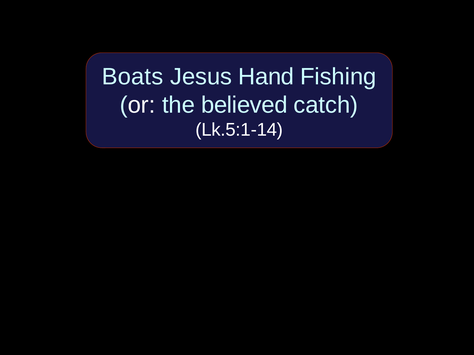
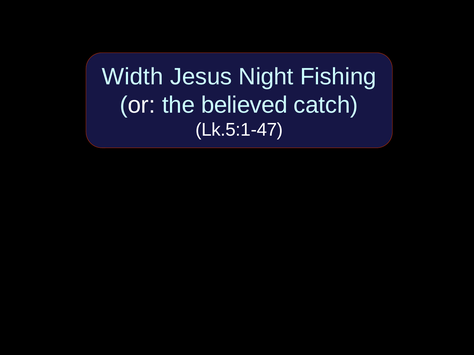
Boats: Boats -> Width
Hand: Hand -> Night
Lk.5:1-14: Lk.5:1-14 -> Lk.5:1-47
